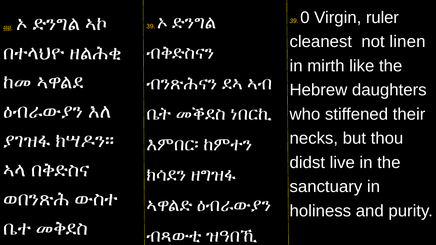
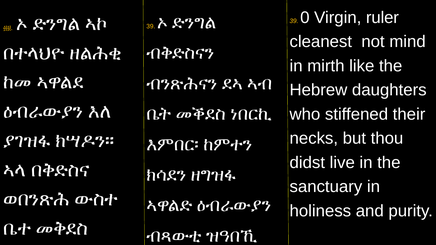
linen: linen -> mind
